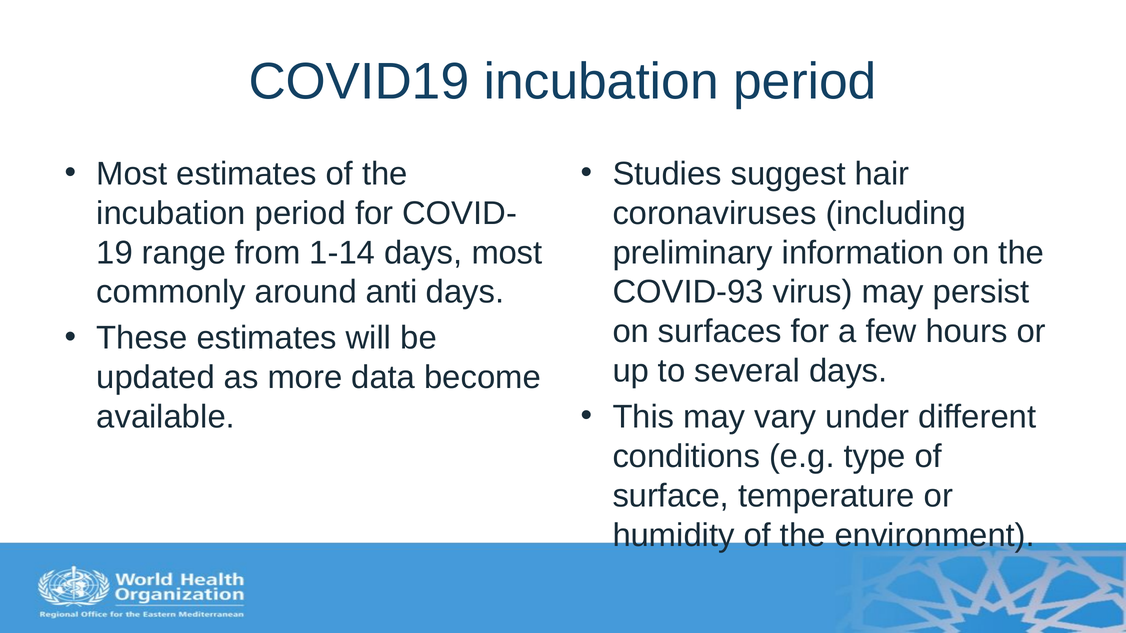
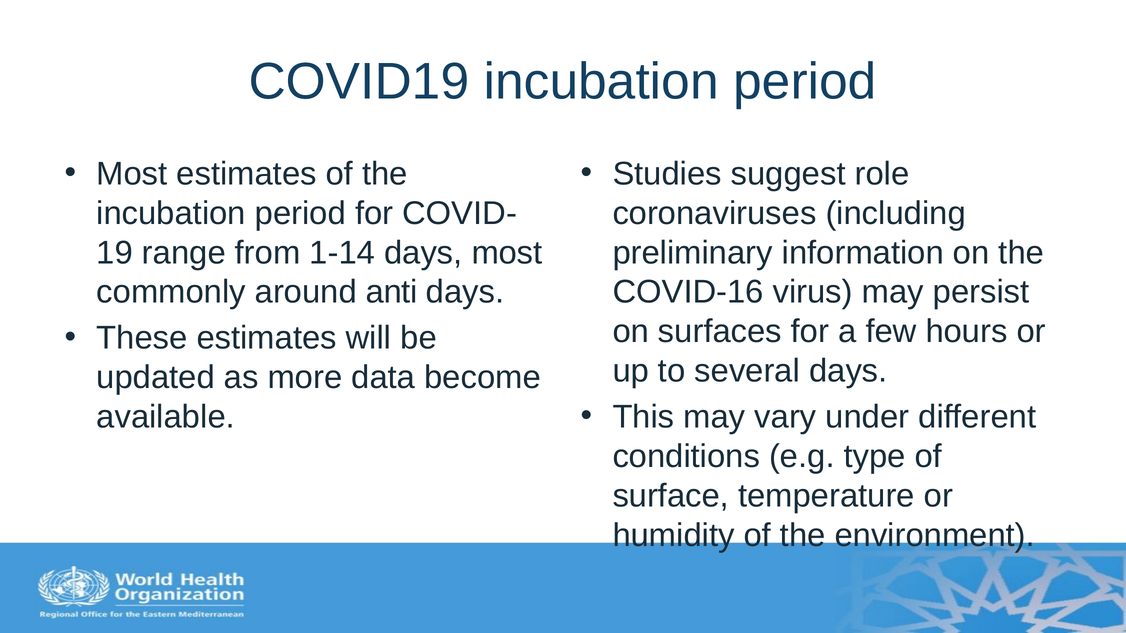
hair: hair -> role
COVID-93: COVID-93 -> COVID-16
